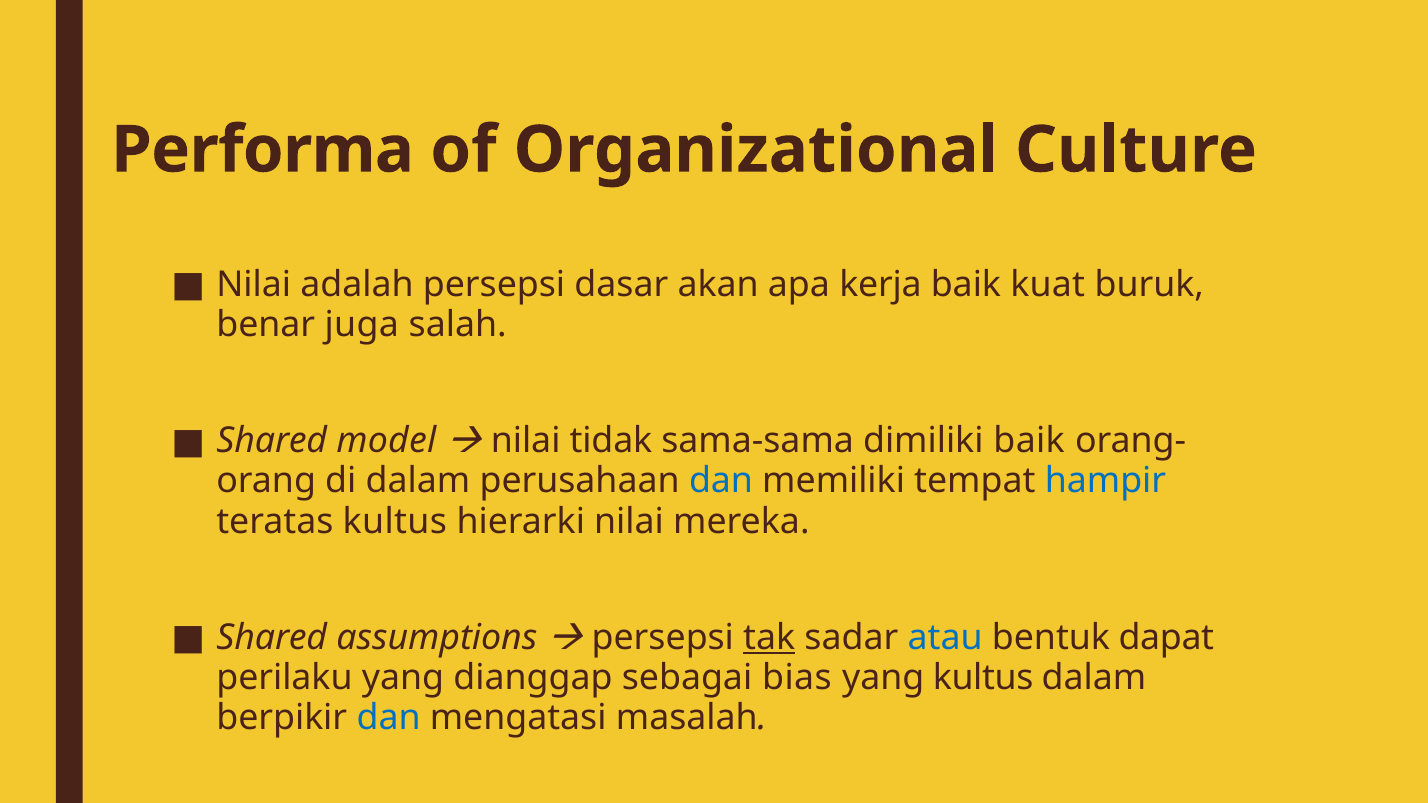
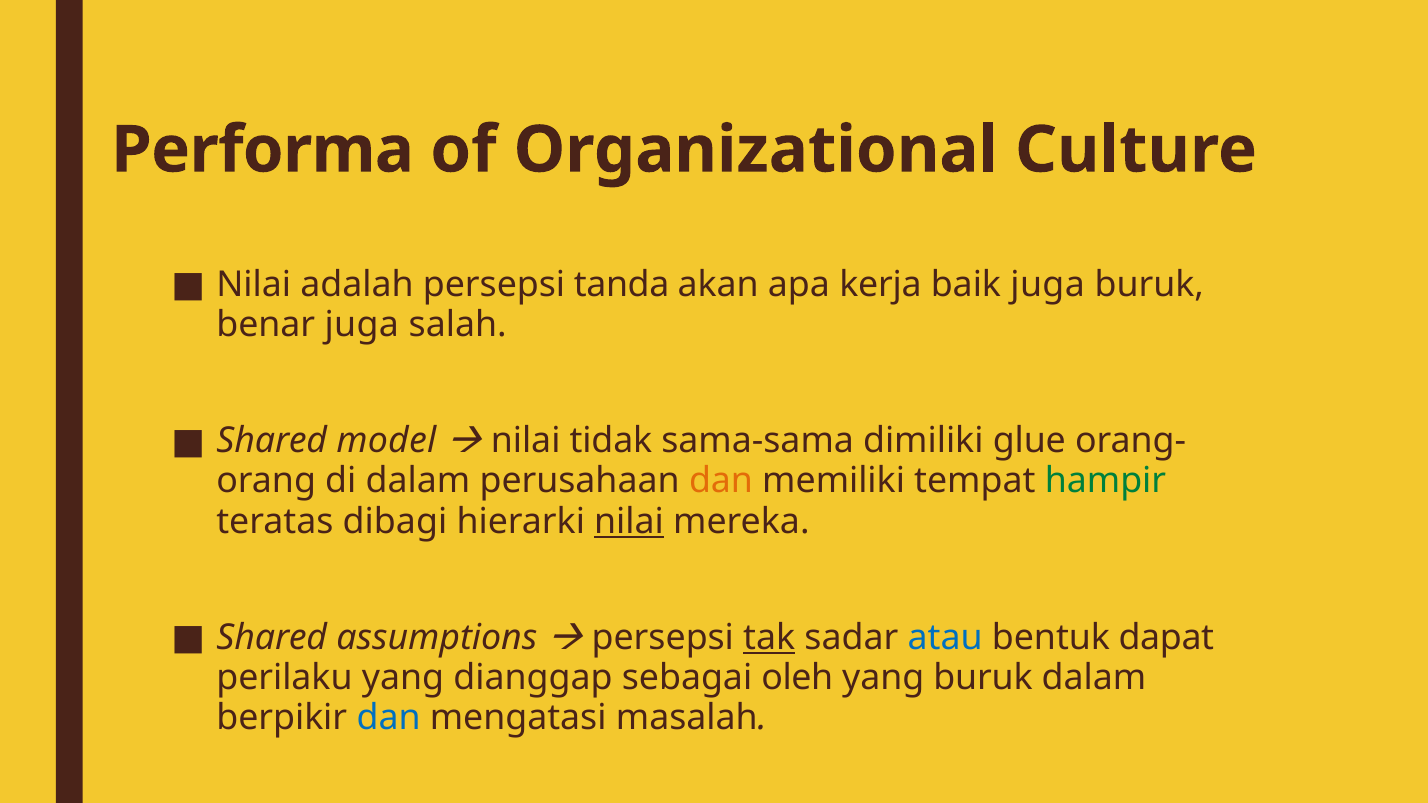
dasar: dasar -> tanda
baik kuat: kuat -> juga
dimiliki baik: baik -> glue
dan at (721, 481) colour: blue -> orange
hampir colour: blue -> green
teratas kultus: kultus -> dibagi
nilai at (629, 522) underline: none -> present
bias: bias -> oleh
yang kultus: kultus -> buruk
